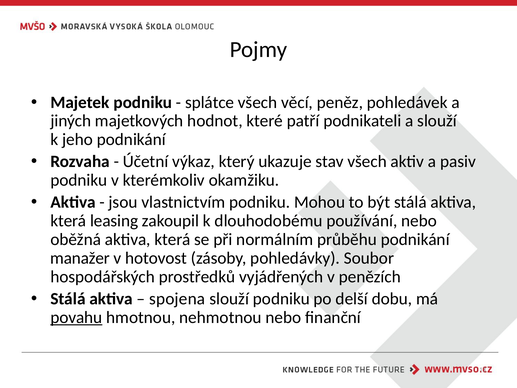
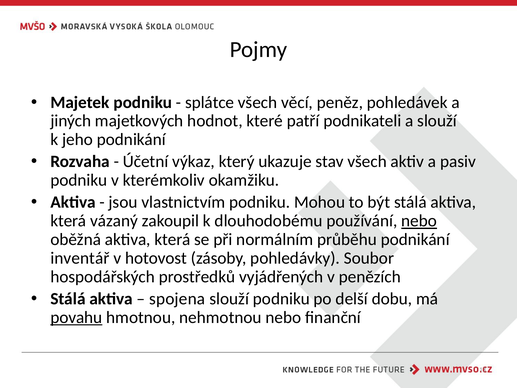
leasing: leasing -> vázaný
nebo at (419, 221) underline: none -> present
manažer: manažer -> inventář
